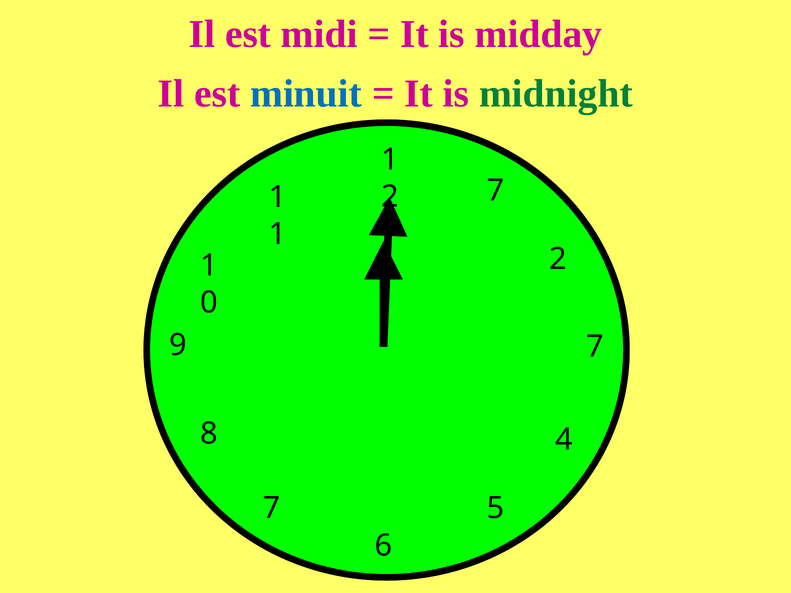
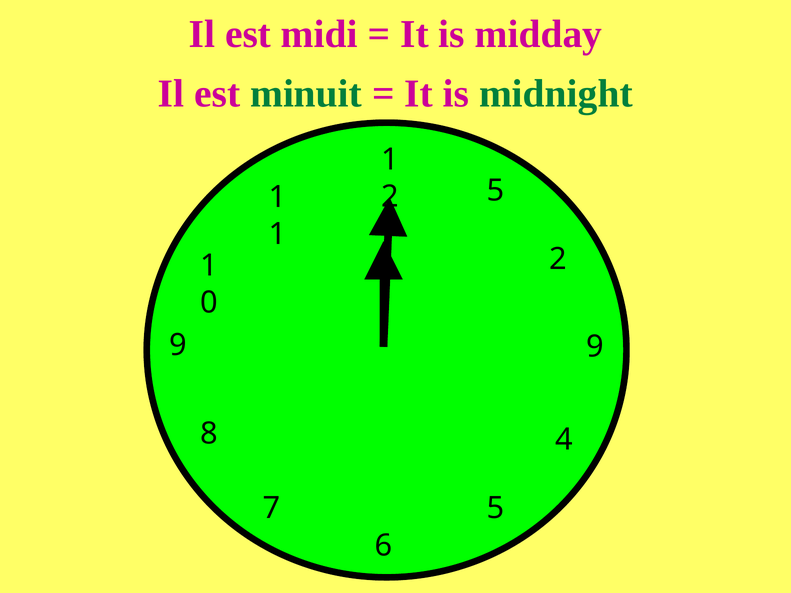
minuit colour: blue -> green
7 at (496, 191): 7 -> 5
9 7: 7 -> 9
